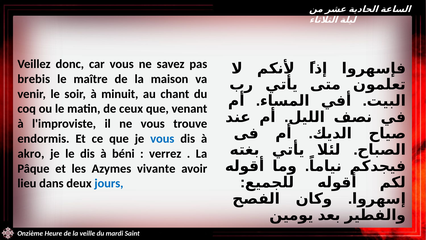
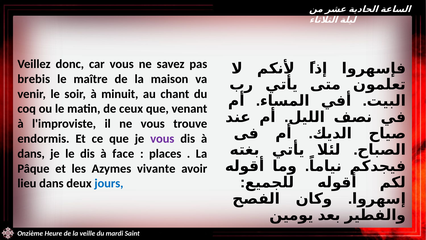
vous at (162, 139) colour: blue -> purple
akro at (31, 153): akro -> dans
béni: béni -> face
verrez: verrez -> places
